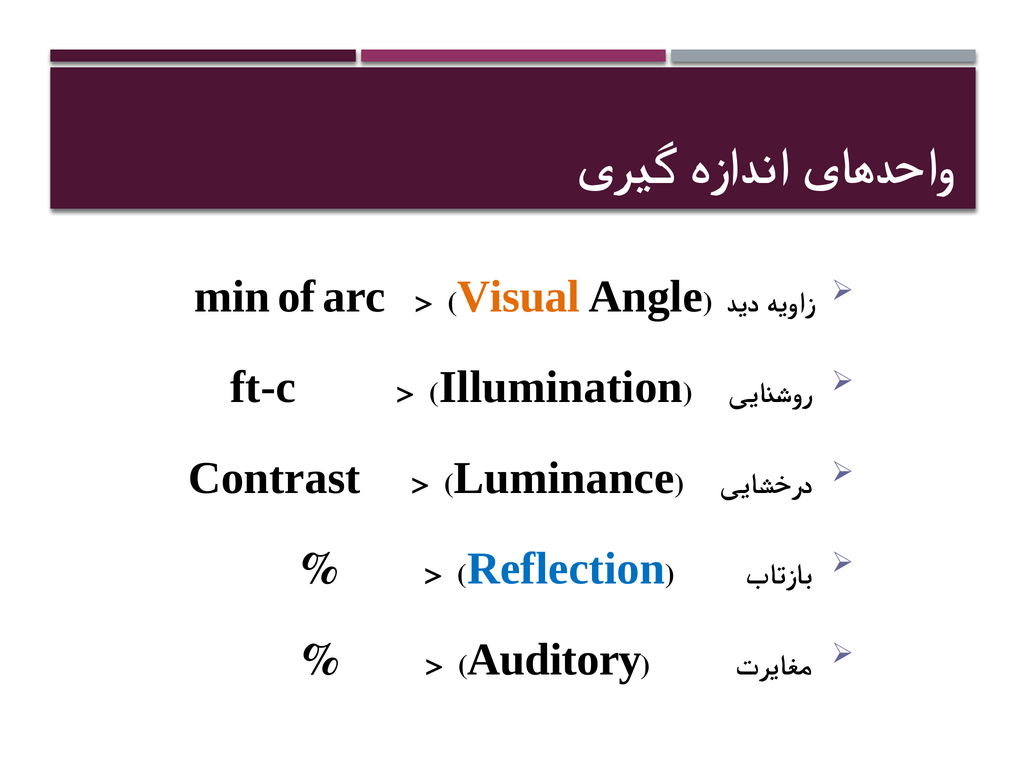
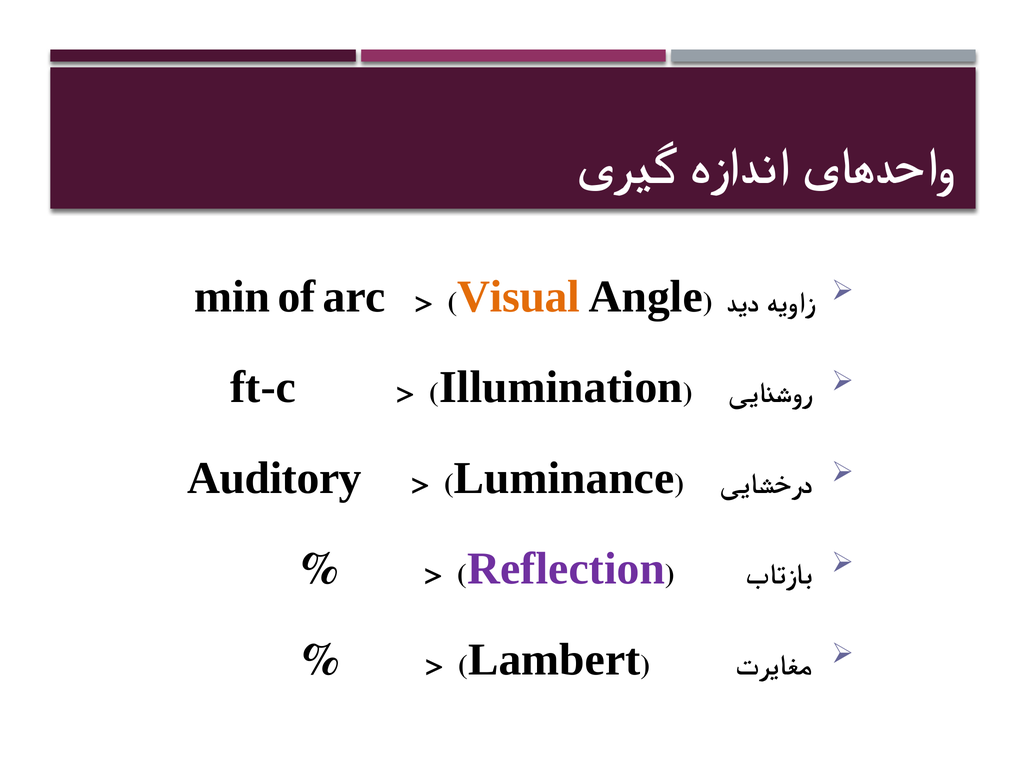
Contrast: Contrast -> Auditory
Reflection colour: blue -> purple
Auditory: Auditory -> Lambert
